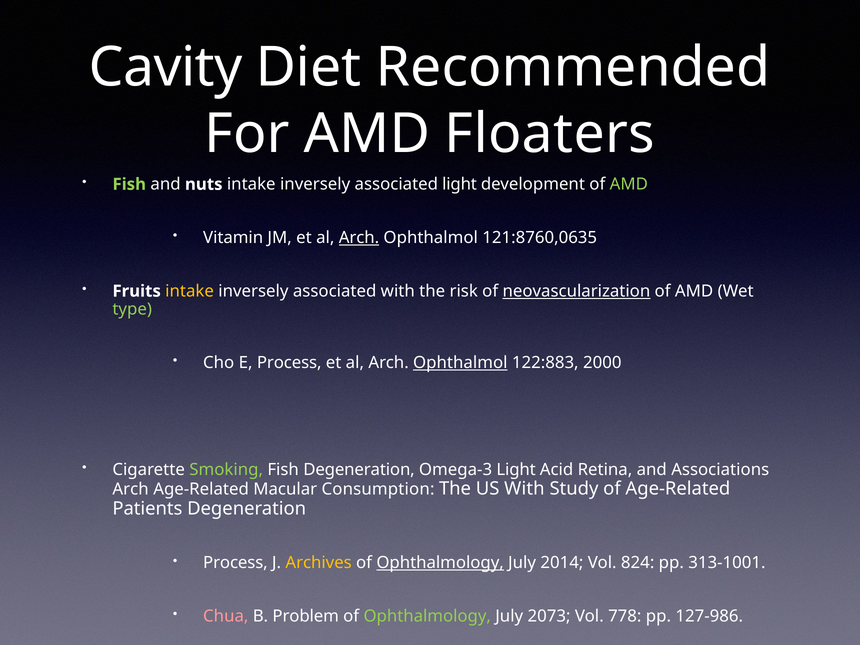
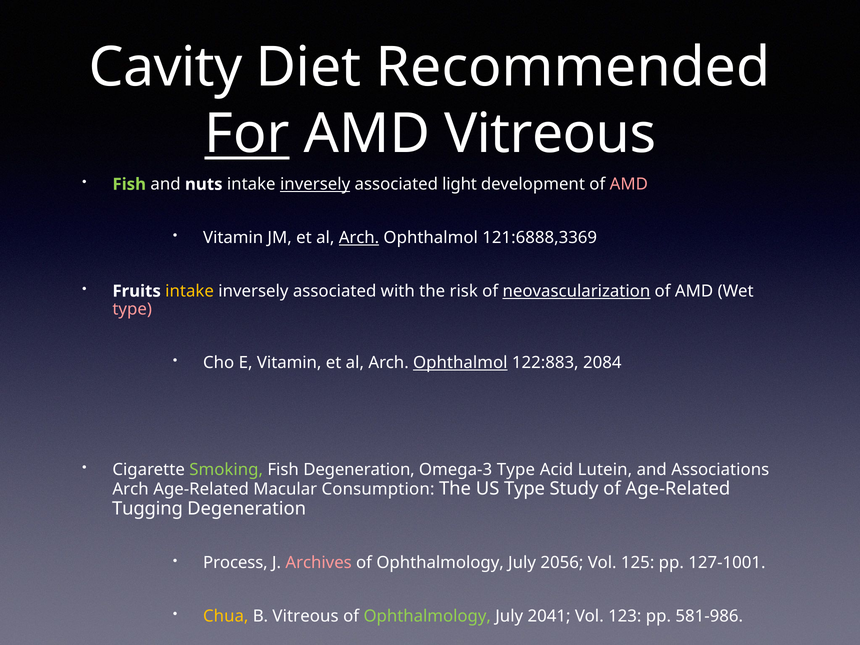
For underline: none -> present
AMD Floaters: Floaters -> Vitreous
inversely at (315, 184) underline: none -> present
AMD at (629, 184) colour: light green -> pink
121:8760,0635: 121:8760,0635 -> 121:6888,3369
type at (132, 309) colour: light green -> pink
E Process: Process -> Vitamin
2000: 2000 -> 2084
Omega-3 Light: Light -> Type
Retina: Retina -> Lutein
US With: With -> Type
Patients: Patients -> Tugging
Archives colour: yellow -> pink
Ophthalmology at (440, 563) underline: present -> none
2014: 2014 -> 2056
824: 824 -> 125
313-1001: 313-1001 -> 127-1001
Chua colour: pink -> yellow
B Problem: Problem -> Vitreous
2073: 2073 -> 2041
778: 778 -> 123
127-986: 127-986 -> 581-986
